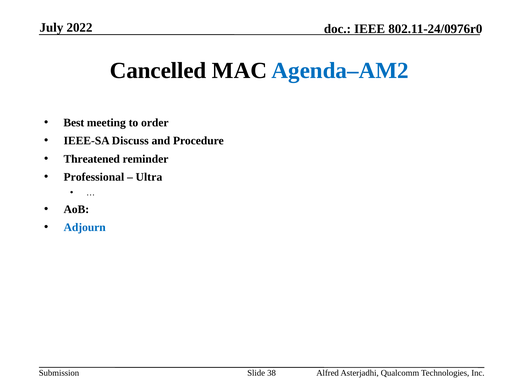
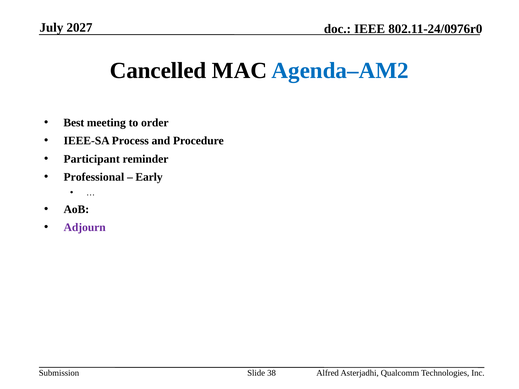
2022: 2022 -> 2027
Discuss: Discuss -> Process
Threatened: Threatened -> Participant
Ultra: Ultra -> Early
Adjourn colour: blue -> purple
